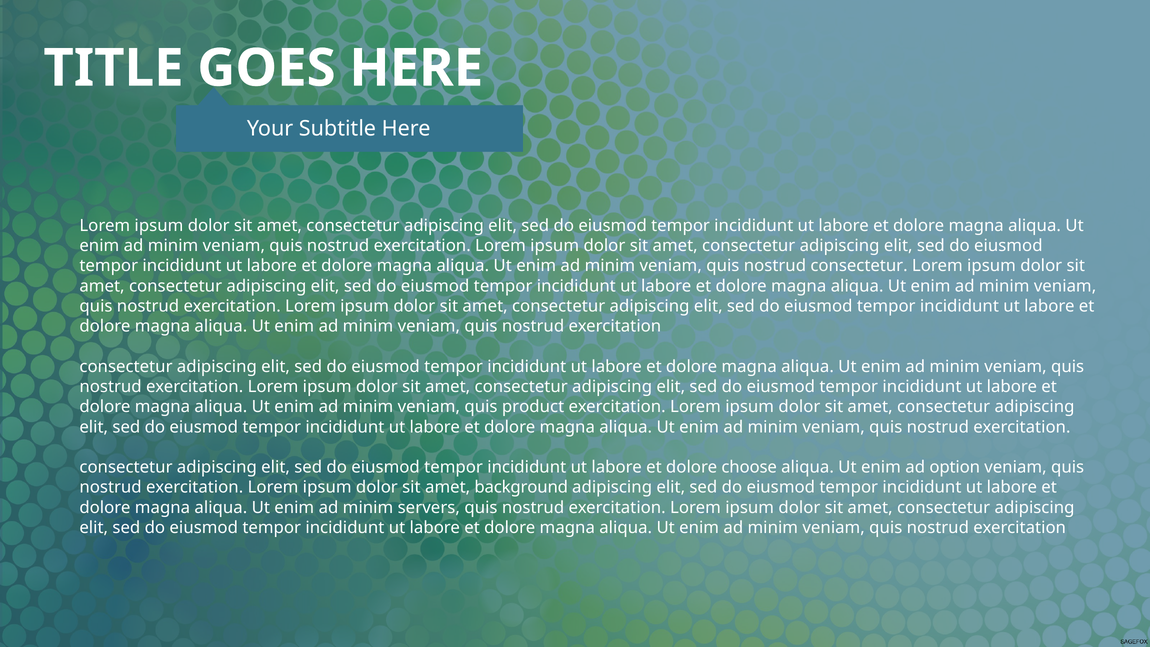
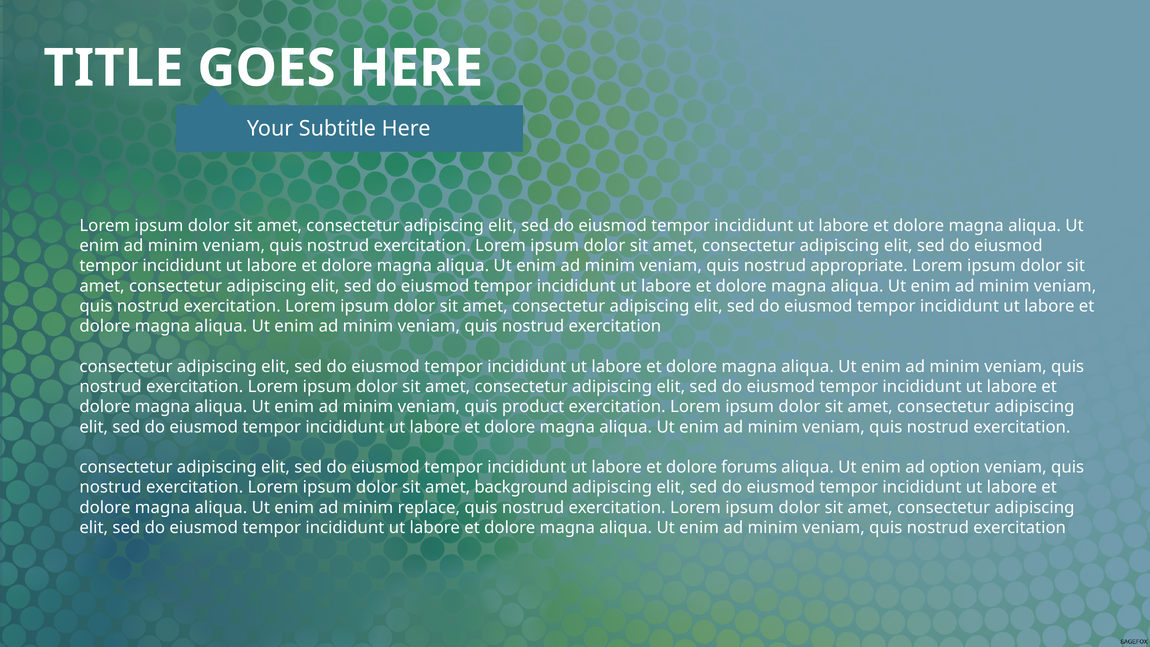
nostrud consectetur: consectetur -> appropriate
choose: choose -> forums
servers: servers -> replace
